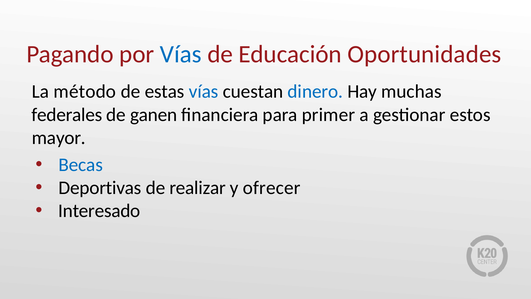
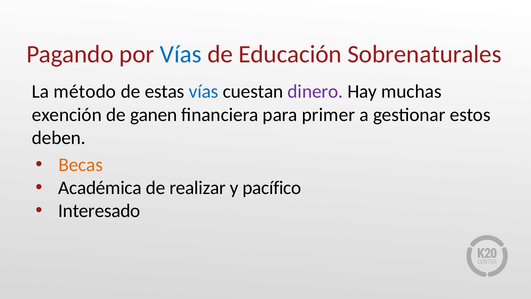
Oportunidades: Oportunidades -> Sobrenaturales
dinero colour: blue -> purple
federales: federales -> exención
mayor: mayor -> deben
Becas colour: blue -> orange
Deportivas: Deportivas -> Académica
ofrecer: ofrecer -> pacífico
